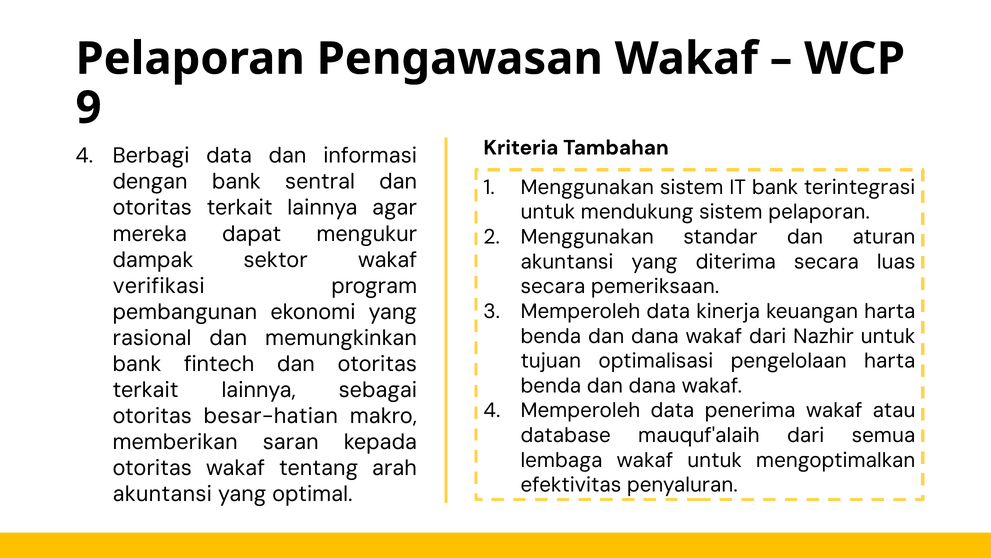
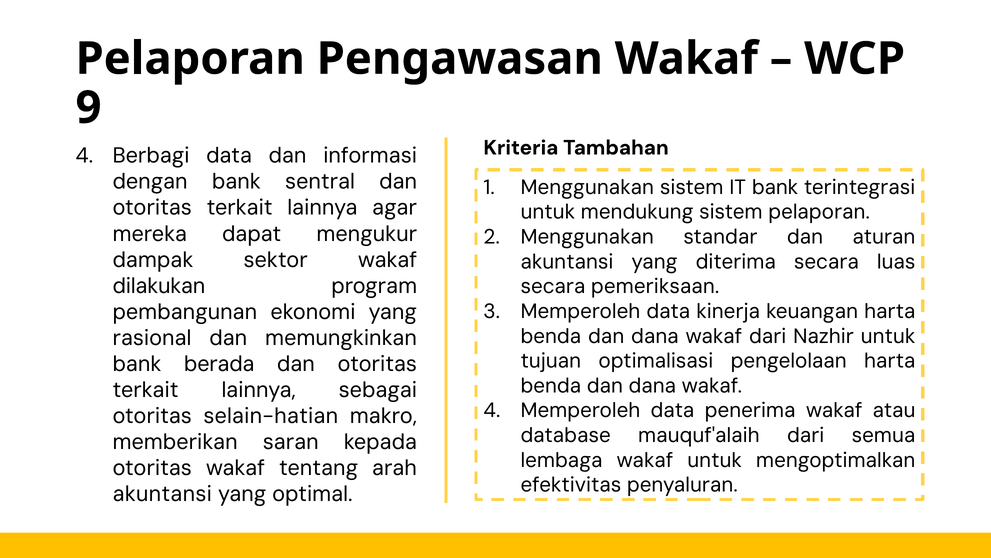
verifikasi: verifikasi -> dilakukan
fintech: fintech -> berada
besar-hatian: besar-hatian -> selain-hatian
